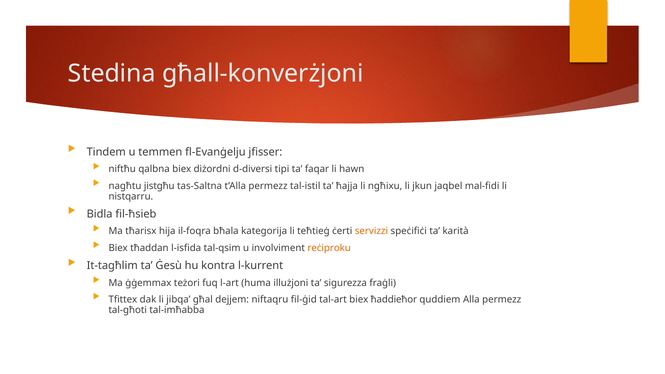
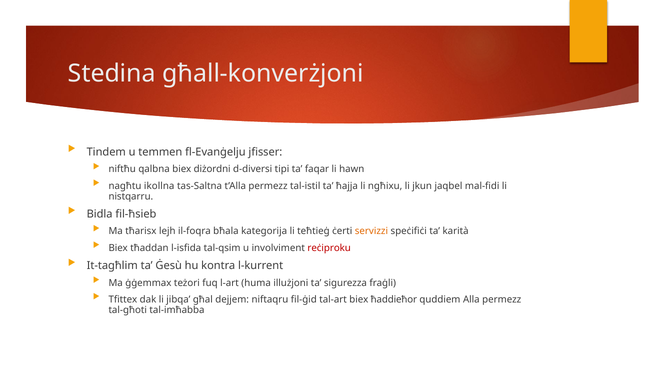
jistgħu: jistgħu -> ikollna
hija: hija -> lejh
reċiproku colour: orange -> red
